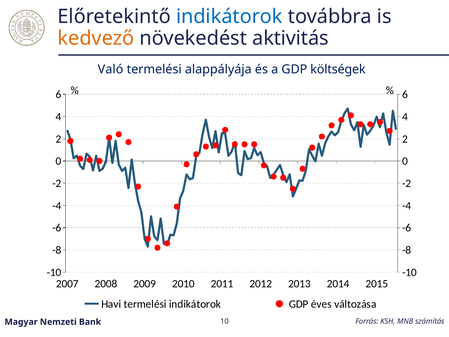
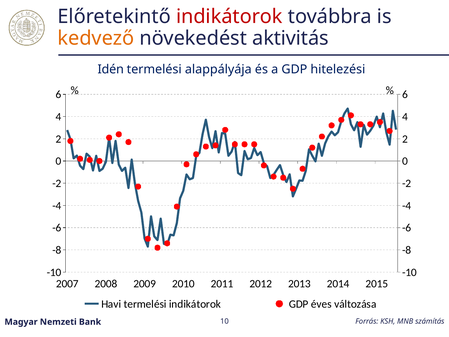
indikátorok at (229, 17) colour: blue -> red
Való: Való -> Idén
költségek: költségek -> hitelezési
